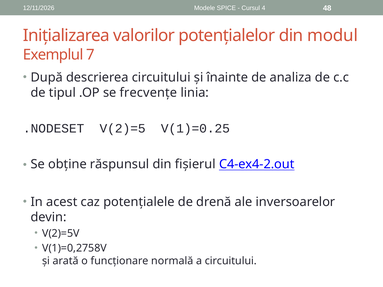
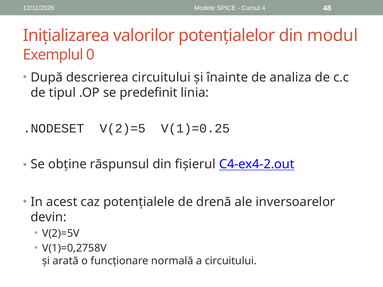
7: 7 -> 0
frecvențe: frecvențe -> predefinit
